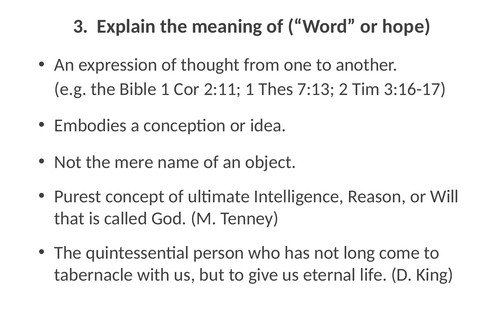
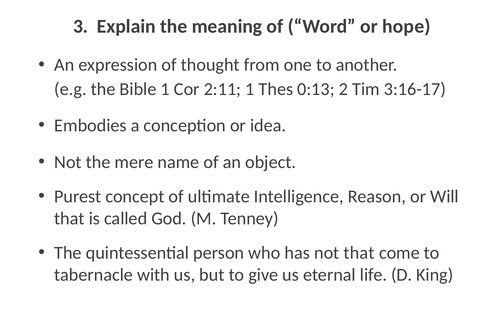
7:13: 7:13 -> 0:13
not long: long -> that
